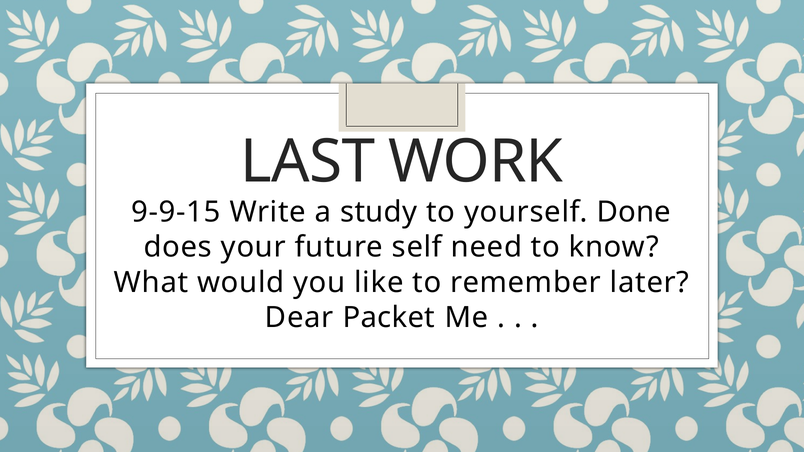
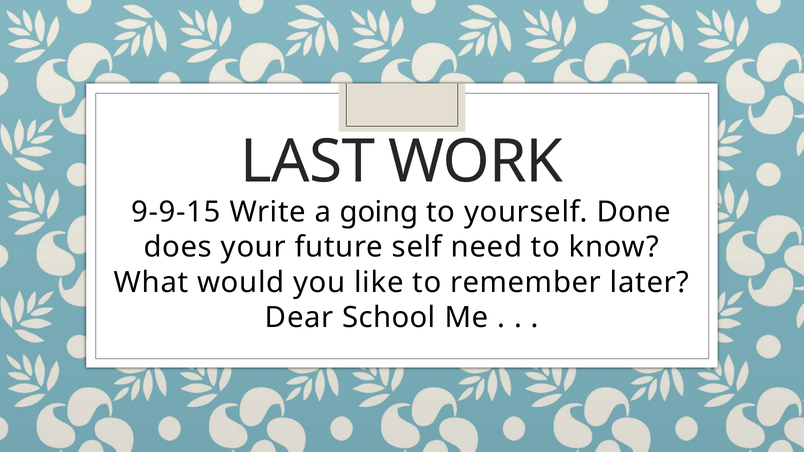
study: study -> going
Packet: Packet -> School
